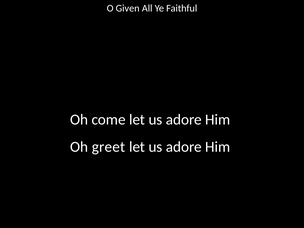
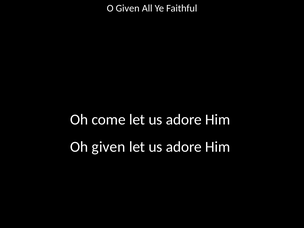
Oh greet: greet -> given
